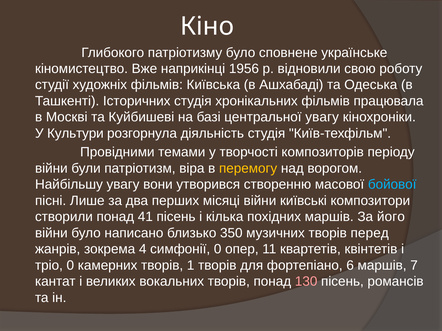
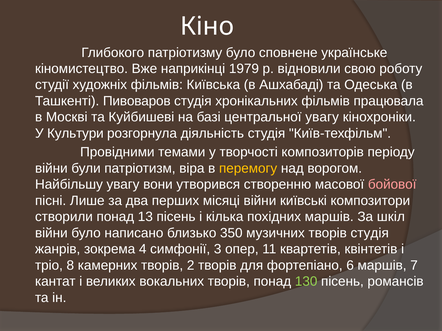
1956: 1956 -> 1979
Історичних: Історичних -> Пивоваров
бойової colour: light blue -> pink
41: 41 -> 13
його: його -> шкіл
творів перед: перед -> студія
симфонії 0: 0 -> 3
тріо 0: 0 -> 8
1: 1 -> 2
130 colour: pink -> light green
